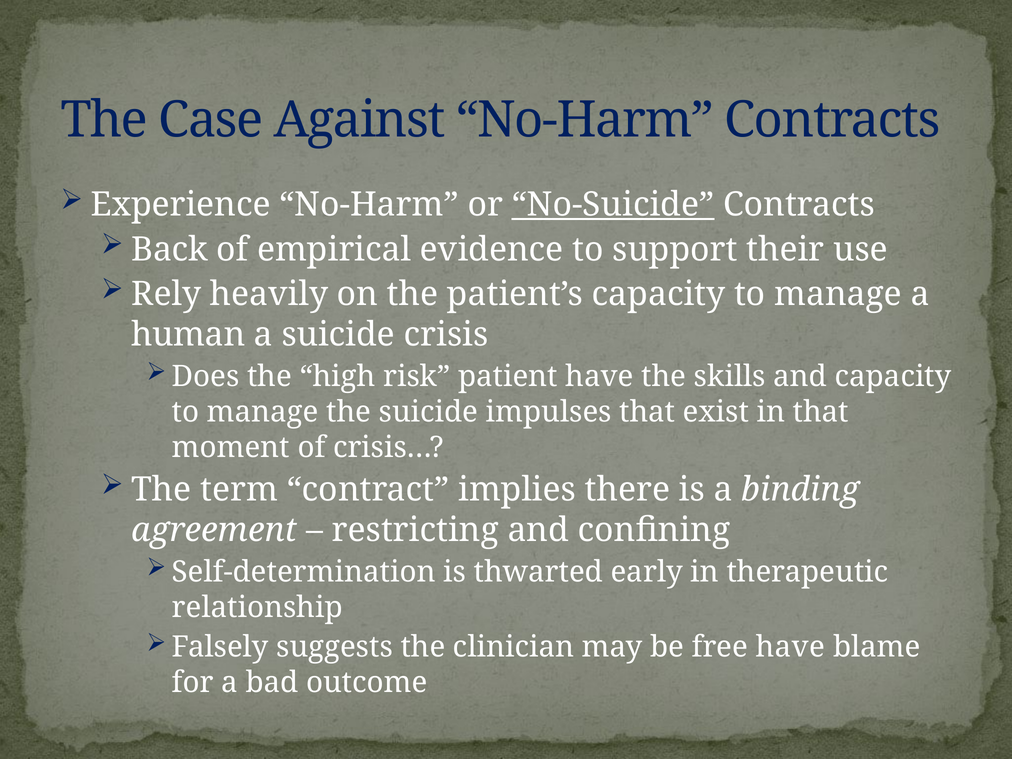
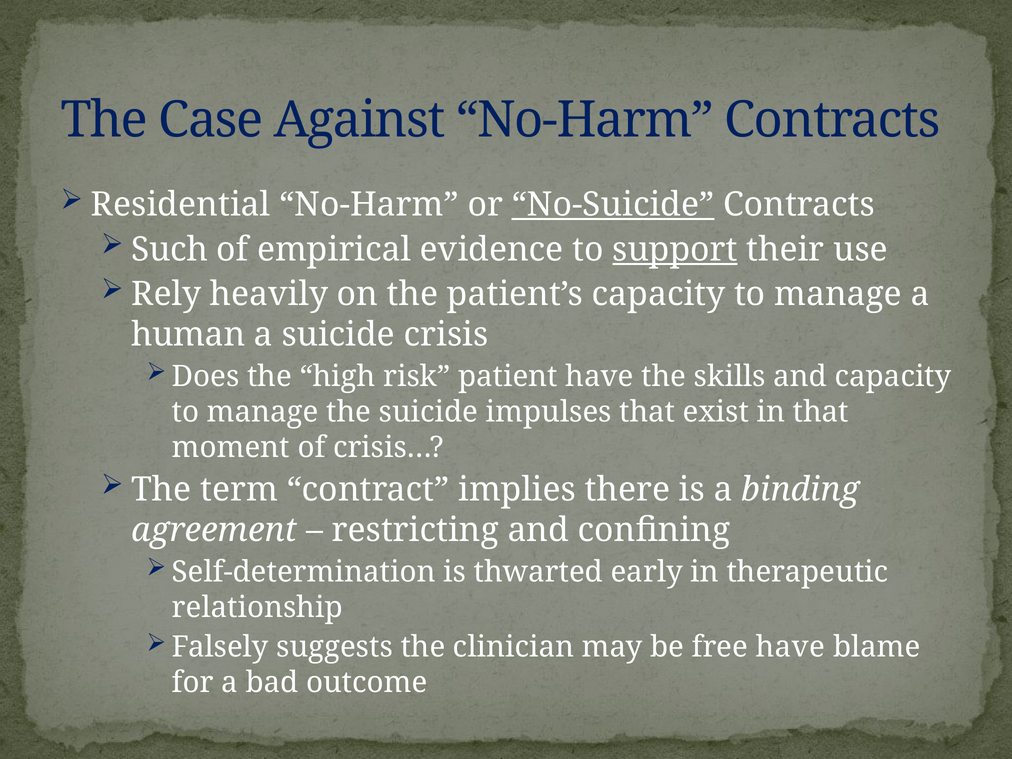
Experience: Experience -> Residential
Back: Back -> Such
support underline: none -> present
